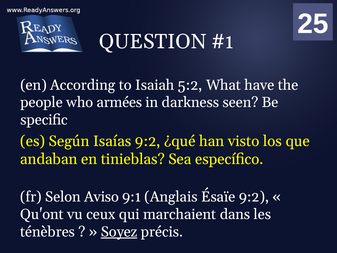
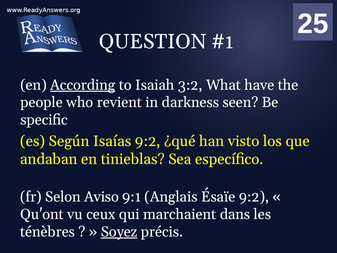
According underline: none -> present
5:2: 5:2 -> 3:2
armées: armées -> revient
